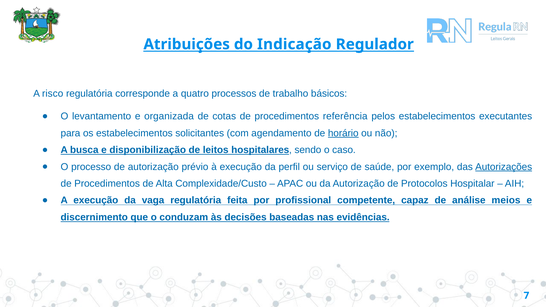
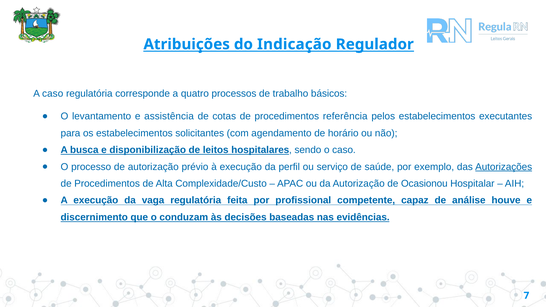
A risco: risco -> caso
organizada: organizada -> assistência
horário underline: present -> none
Protocolos: Protocolos -> Ocasionou
meios: meios -> houve
